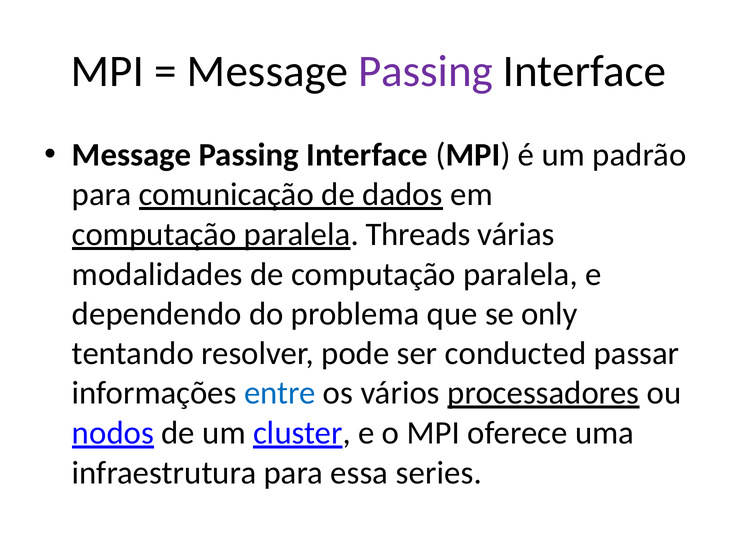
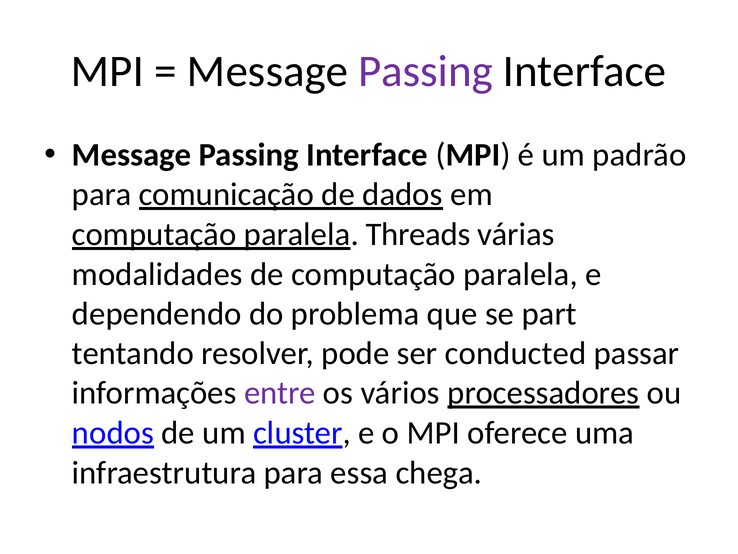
only: only -> part
entre colour: blue -> purple
series: series -> chega
